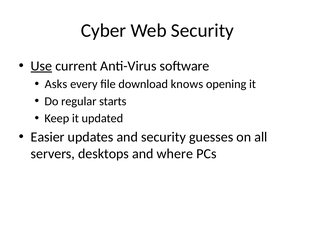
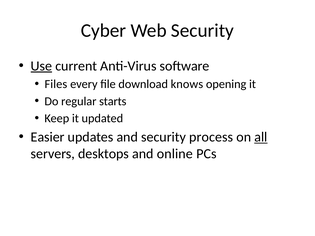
Asks: Asks -> Files
guesses: guesses -> process
all underline: none -> present
where: where -> online
